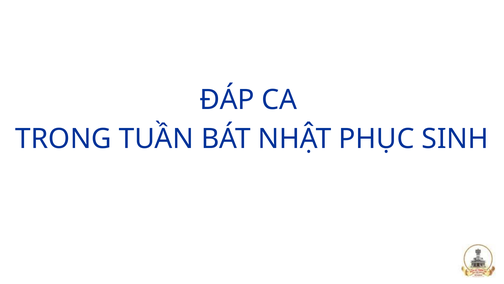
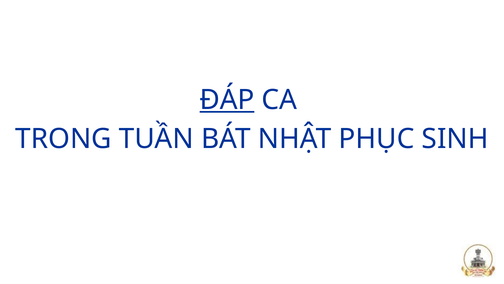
ĐÁP underline: none -> present
